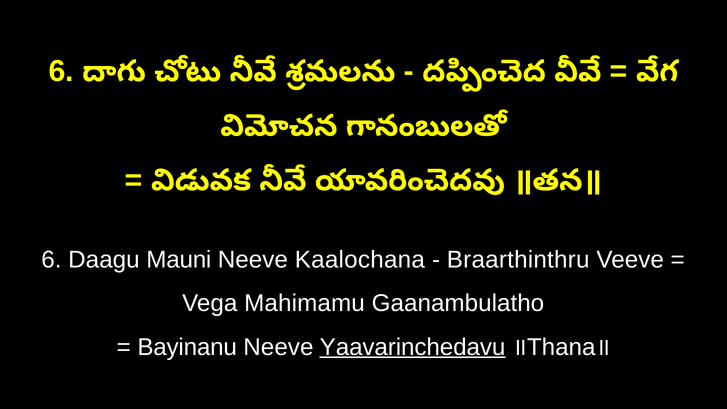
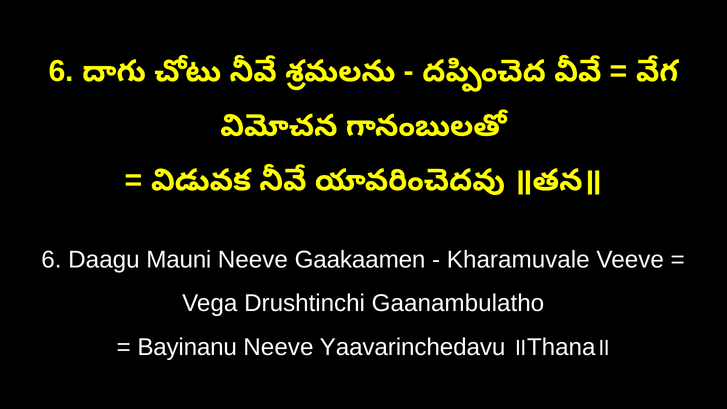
Kaalochana: Kaalochana -> Gaakaamen
Braarthinthru: Braarthinthru -> Kharamuvale
Mahimamu: Mahimamu -> Drushtinchi
Yaavarinchedavu underline: present -> none
